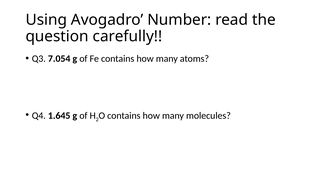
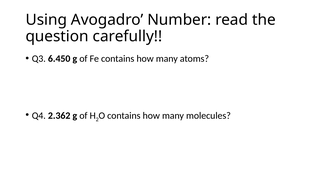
7.054: 7.054 -> 6.450
1.645: 1.645 -> 2.362
